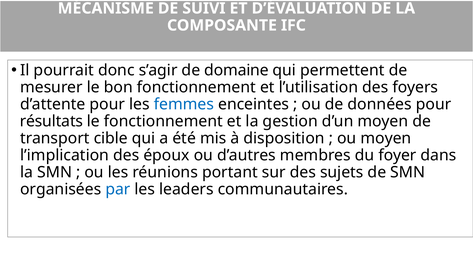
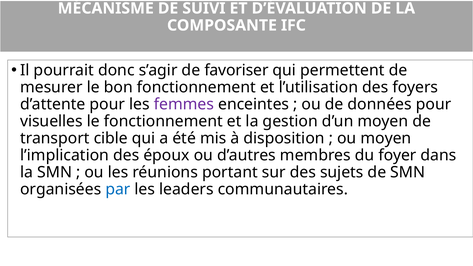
domaine: domaine -> favoriser
femmes colour: blue -> purple
résultats: résultats -> visuelles
